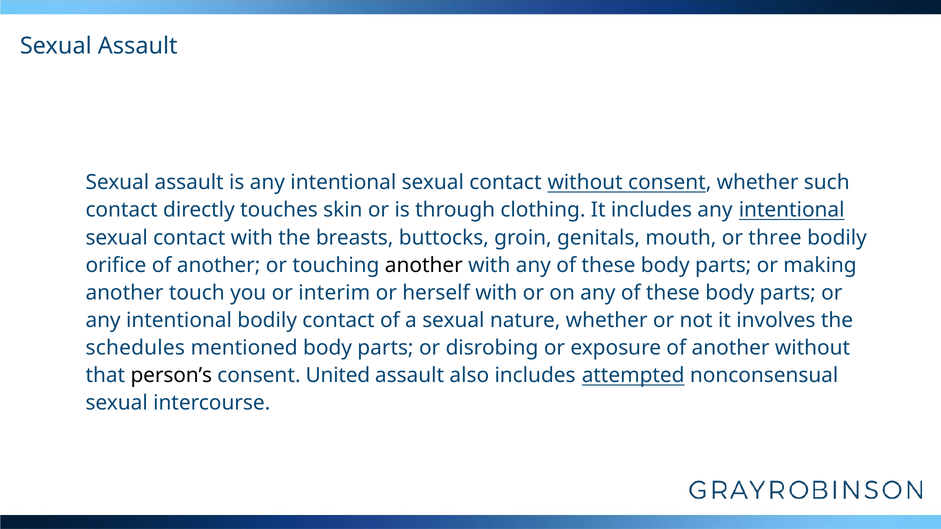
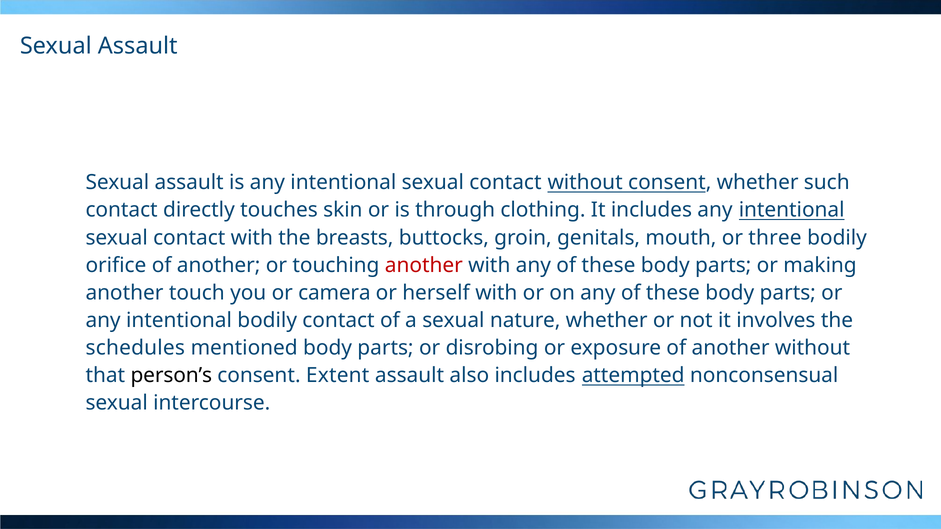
another at (424, 265) colour: black -> red
interim: interim -> camera
United: United -> Extent
